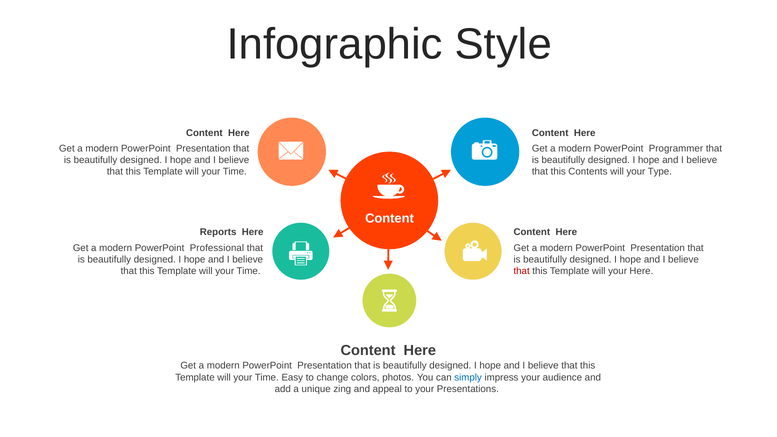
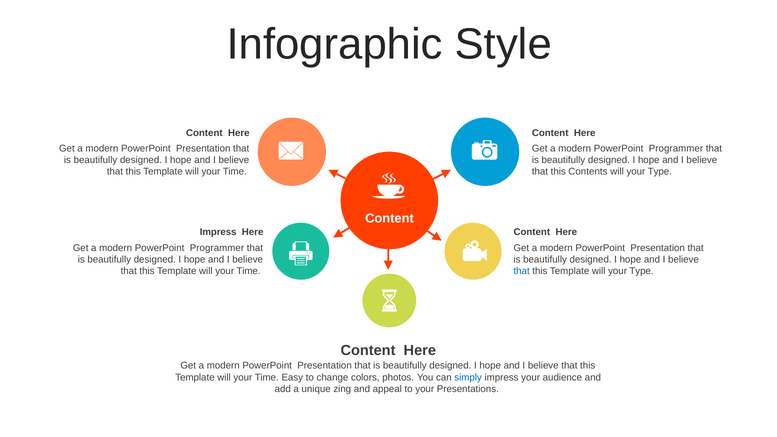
Reports at (218, 232): Reports -> Impress
Professional at (217, 248): Professional -> Programmer
that at (522, 271) colour: red -> blue
Template will your Here: Here -> Type
